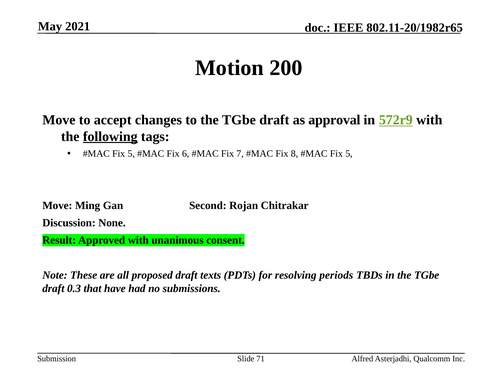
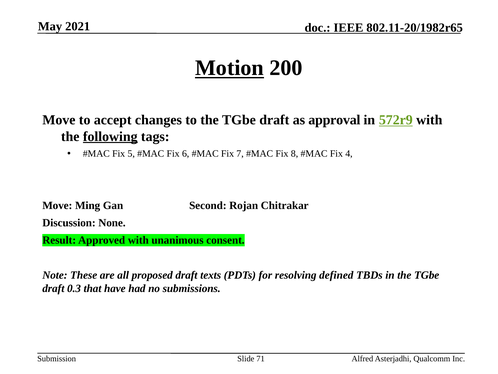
Motion underline: none -> present
5 at (349, 154): 5 -> 4
periods: periods -> defined
